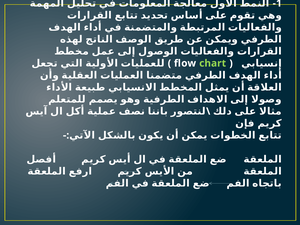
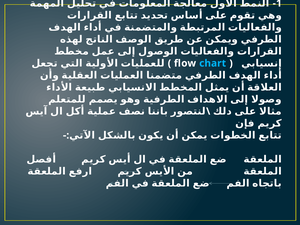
chart colour: light green -> light blue
